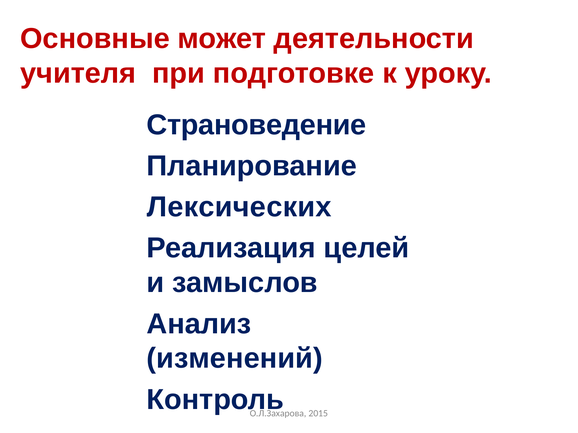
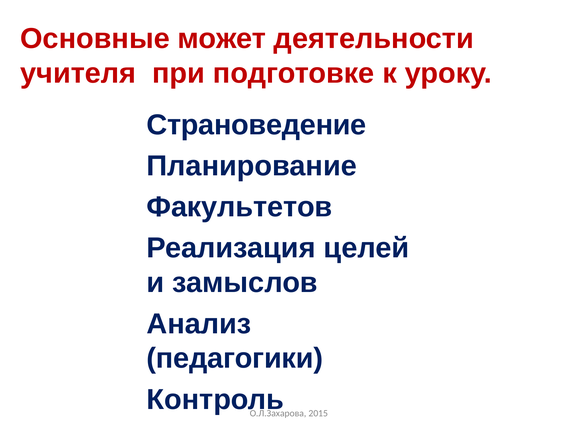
Лексических: Лексических -> Факультетов
изменений: изменений -> педагогики
